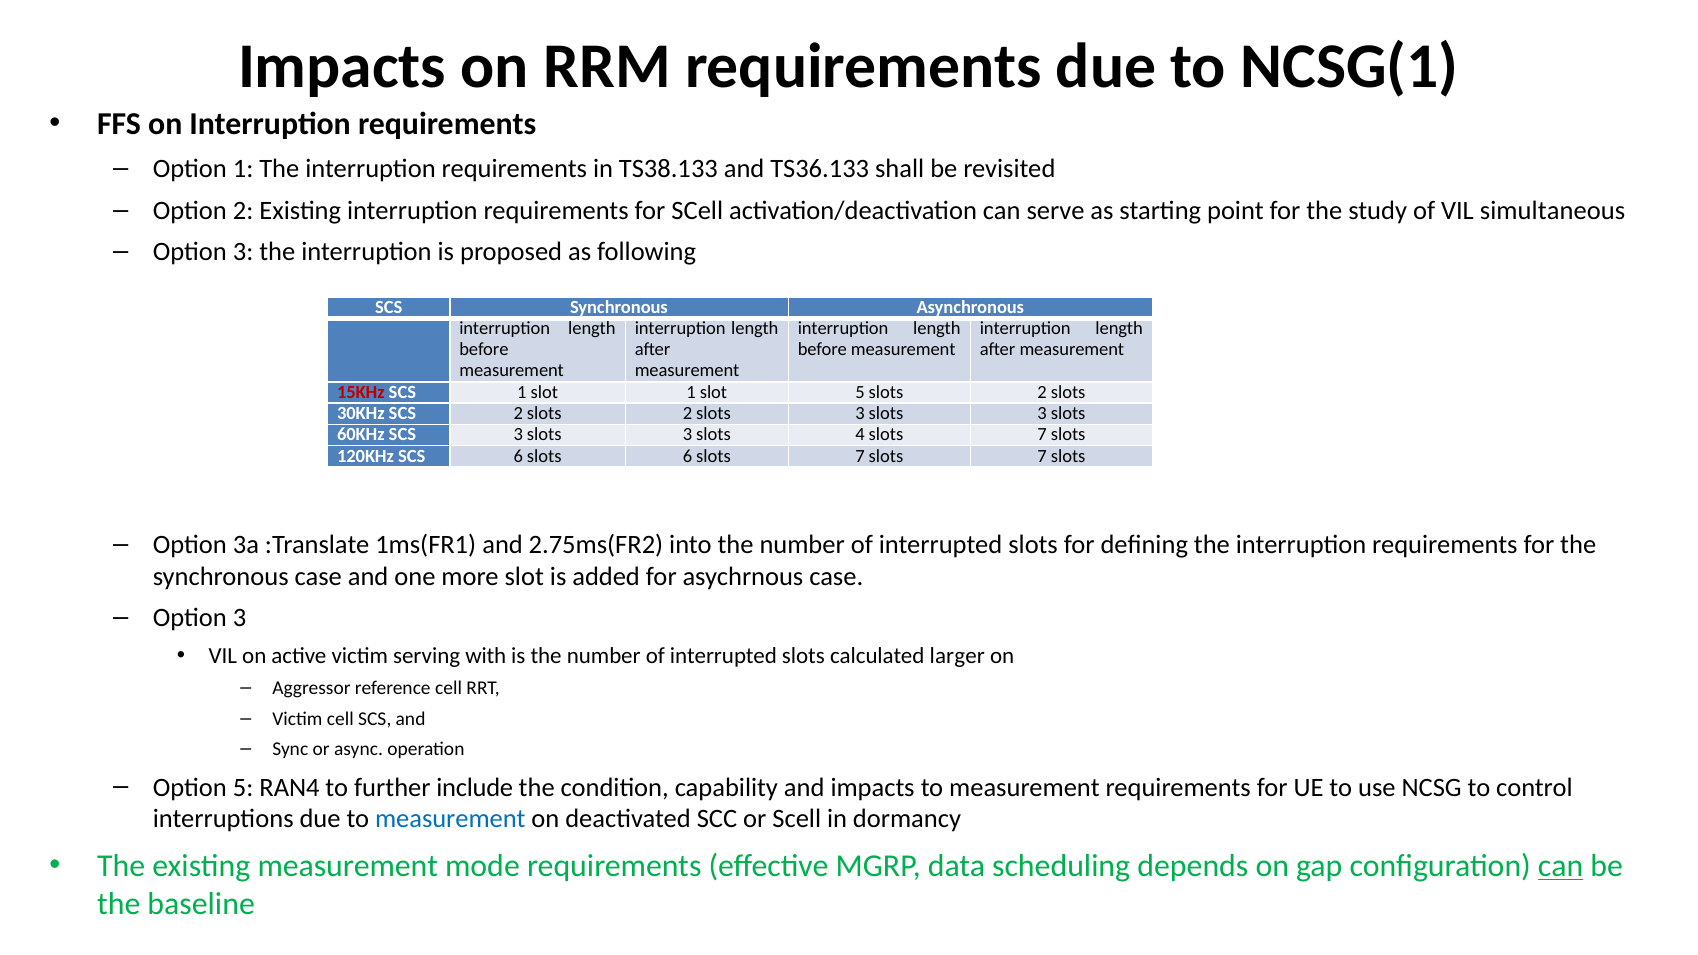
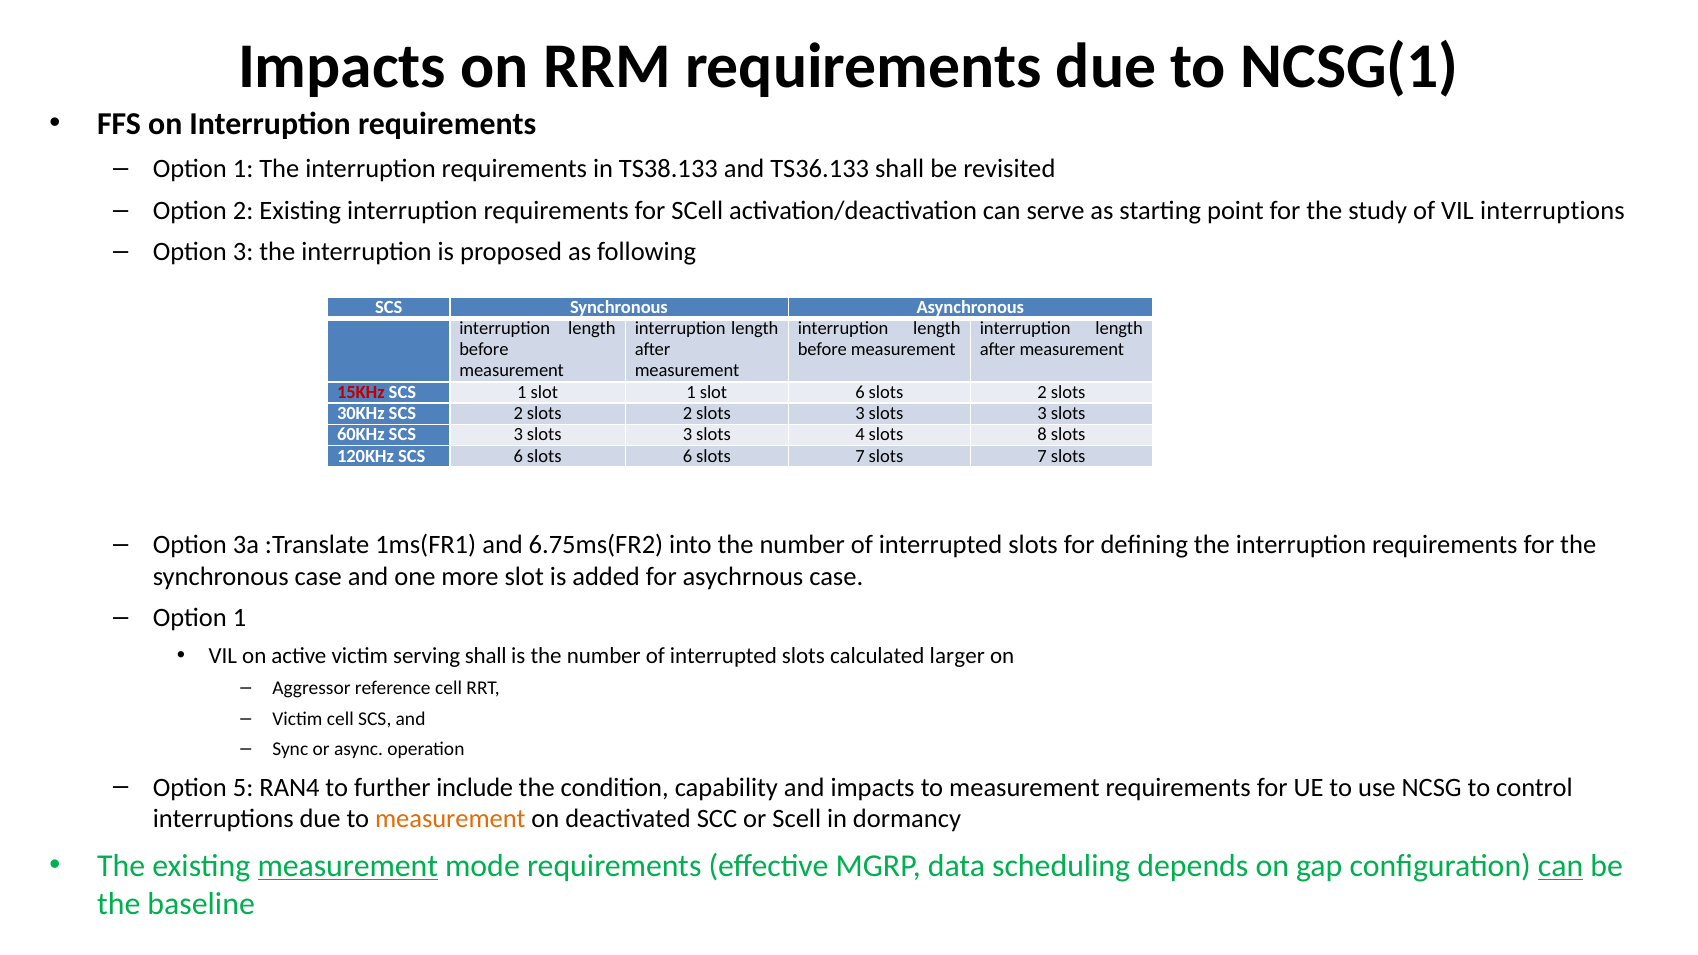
VIL simultaneous: simultaneous -> interruptions
slot 5: 5 -> 6
4 slots 7: 7 -> 8
2.75ms(FR2: 2.75ms(FR2 -> 6.75ms(FR2
3 at (240, 618): 3 -> 1
serving with: with -> shall
measurement at (450, 819) colour: blue -> orange
measurement at (348, 866) underline: none -> present
